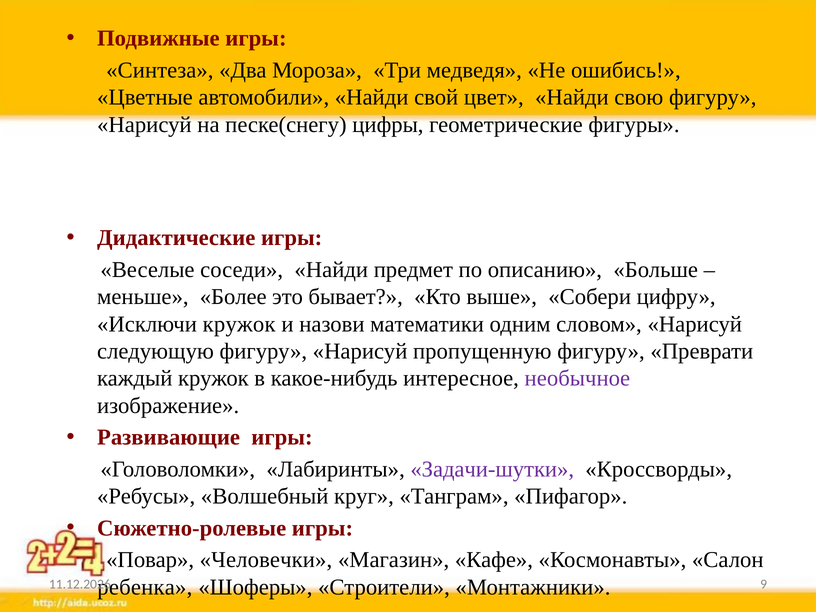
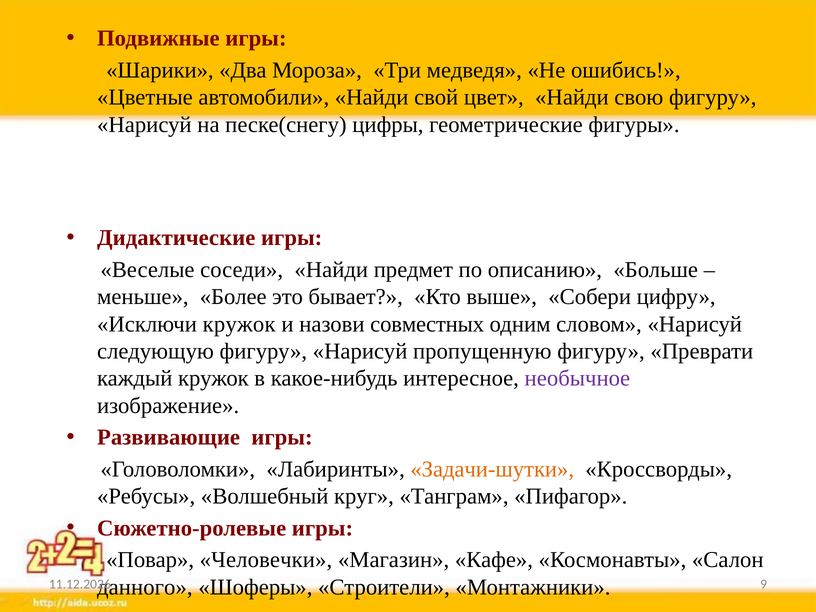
Синтеза: Синтеза -> Шарики
математики: математики -> совместных
Задачи-шутки colour: purple -> orange
ребенка: ребенка -> данного
